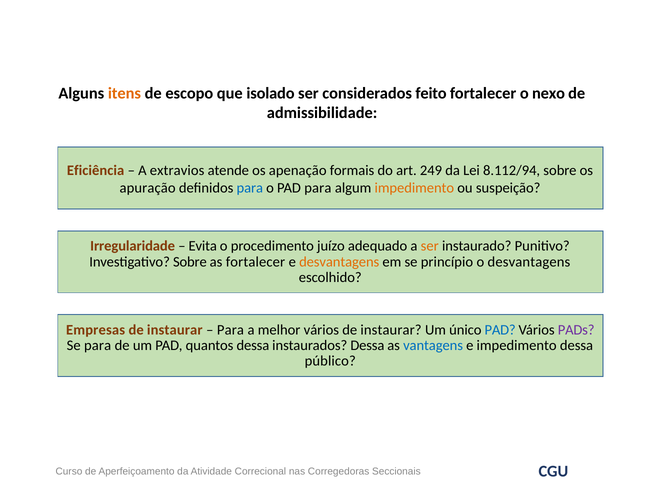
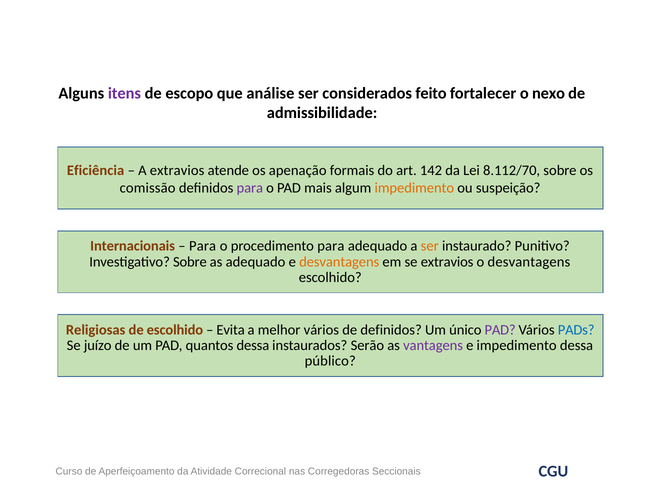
itens colour: orange -> purple
isolado: isolado -> análise
249: 249 -> 142
8.112/94: 8.112/94 -> 8.112/70
apuração: apuração -> comissão
para at (250, 188) colour: blue -> purple
PAD para: para -> mais
Irregularidade: Irregularidade -> Internacionais
Evita at (203, 246): Evita -> Para
procedimento juízo: juízo -> para
as fortalecer: fortalecer -> adequado
se princípio: princípio -> extravios
Empresas: Empresas -> Religiosas
instaurar at (175, 330): instaurar -> escolhido
Para at (230, 330): Para -> Evita
instaurar at (391, 330): instaurar -> definidos
PAD at (500, 330) colour: blue -> purple
PADs colour: purple -> blue
Se para: para -> juízo
instaurados Dessa: Dessa -> Serão
vantagens colour: blue -> purple
